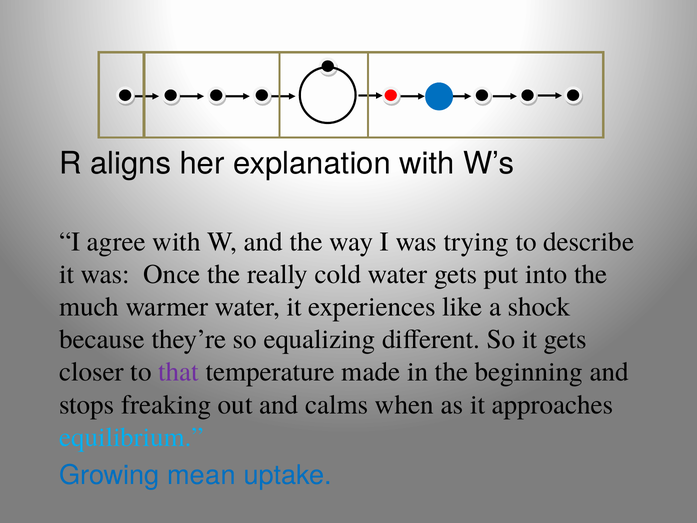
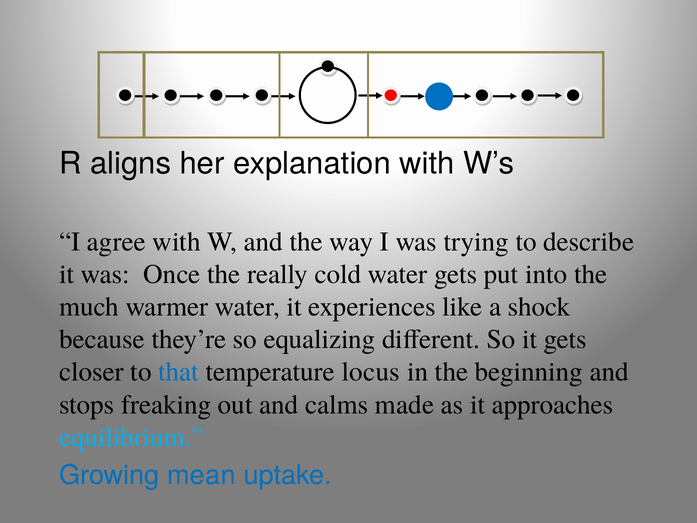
that colour: purple -> blue
made: made -> locus
when: when -> made
